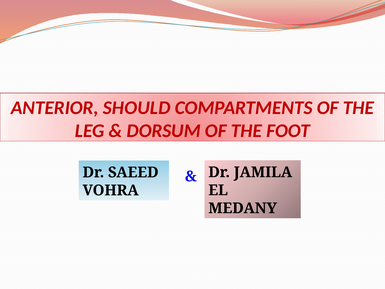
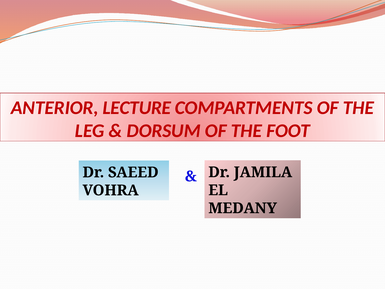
SHOULD: SHOULD -> LECTURE
